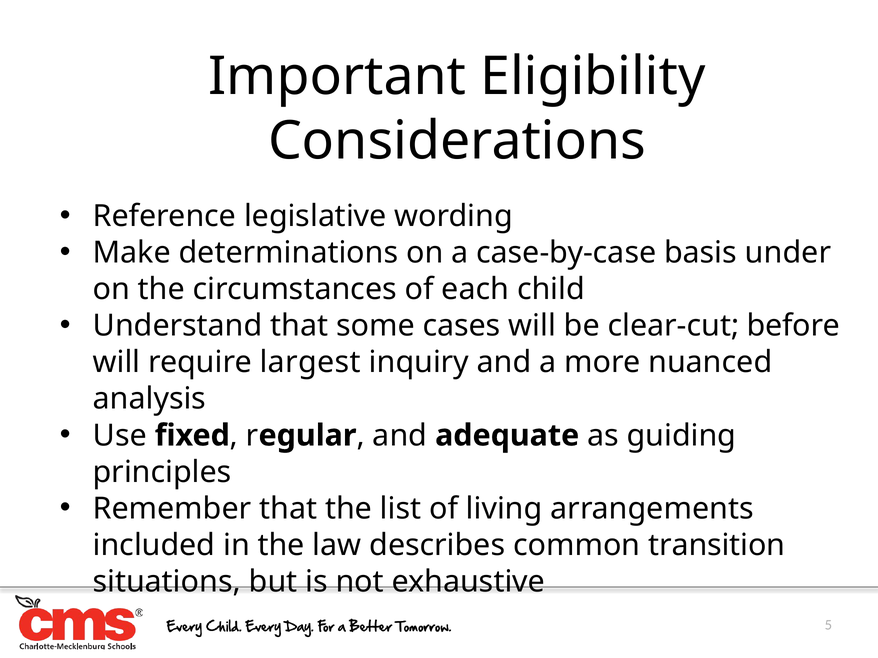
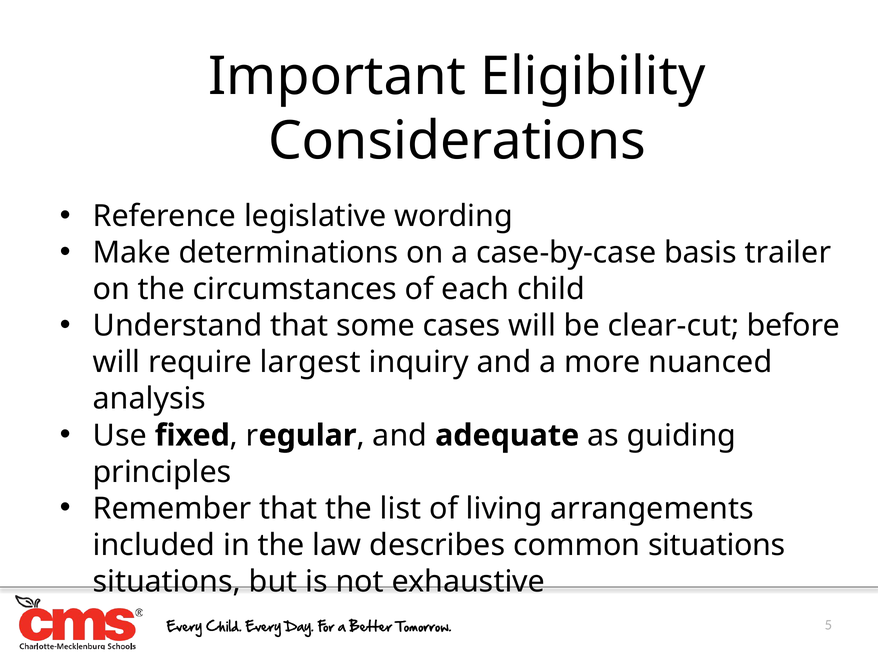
under: under -> trailer
common transition: transition -> situations
